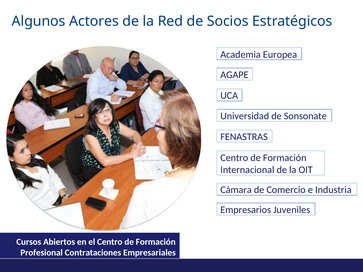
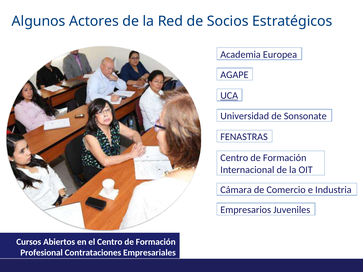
UCA underline: none -> present
